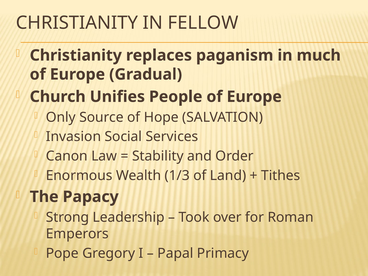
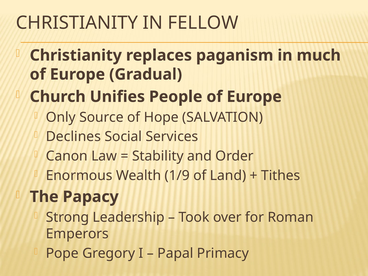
Invasion: Invasion -> Declines
1/3: 1/3 -> 1/9
